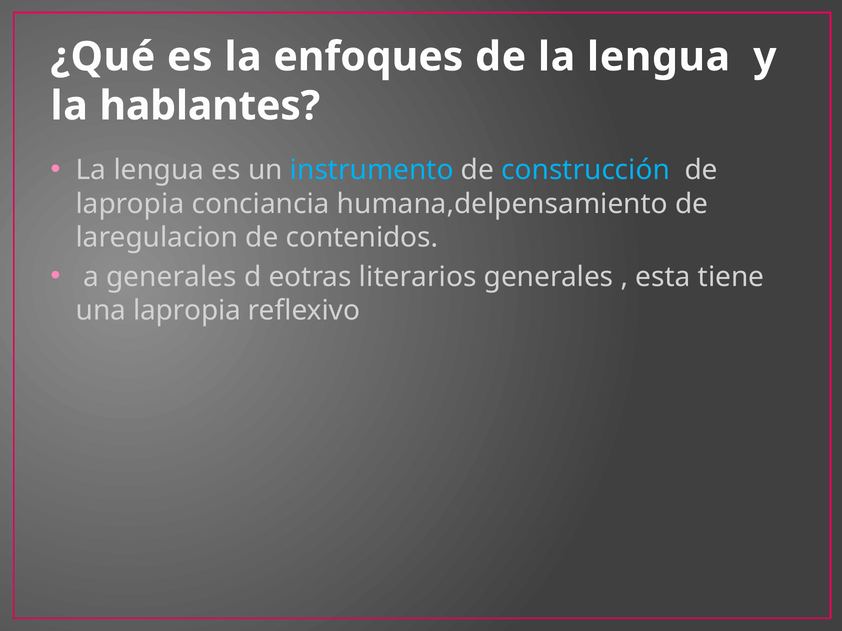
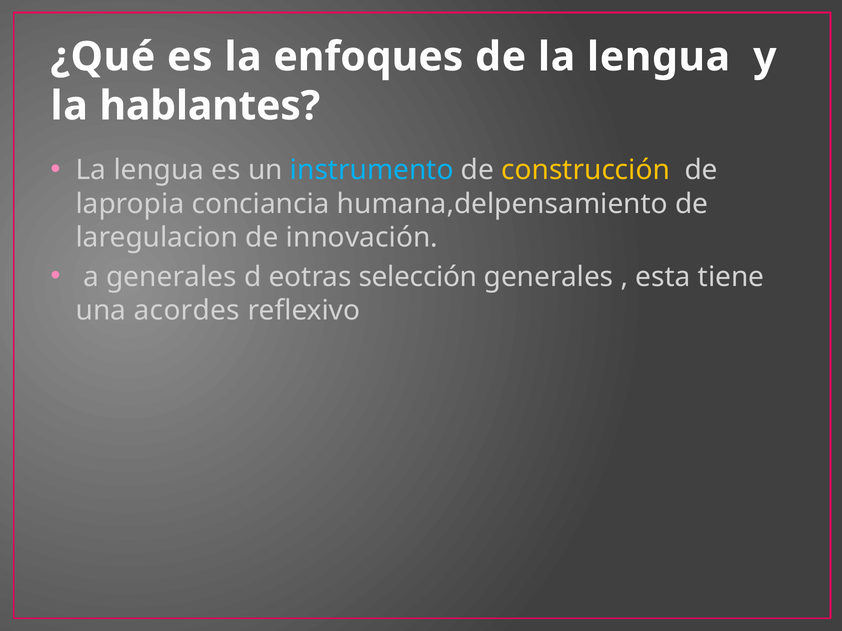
construcción colour: light blue -> yellow
contenidos: contenidos -> innovación
literarios: literarios -> selección
una lapropia: lapropia -> acordes
